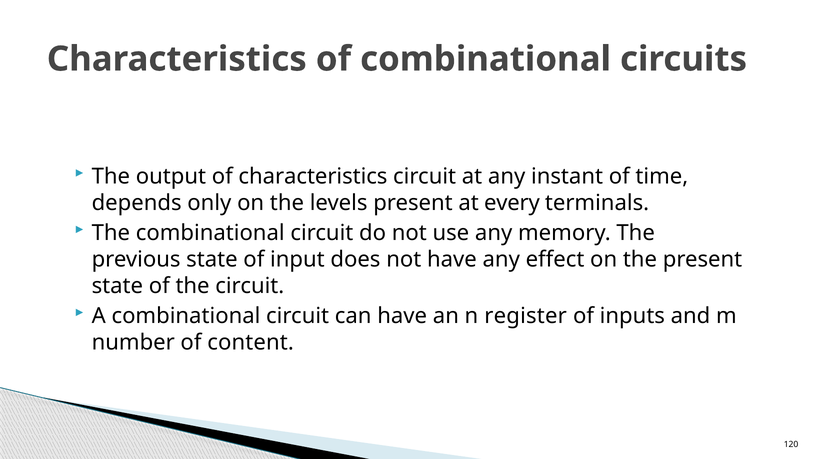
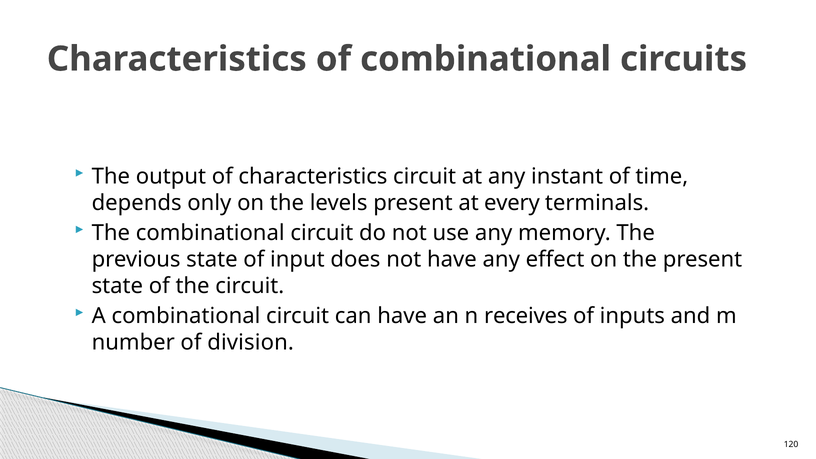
register: register -> receives
content: content -> division
